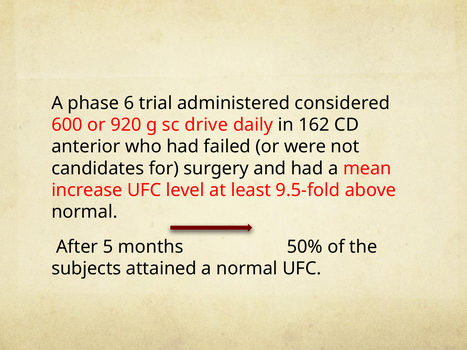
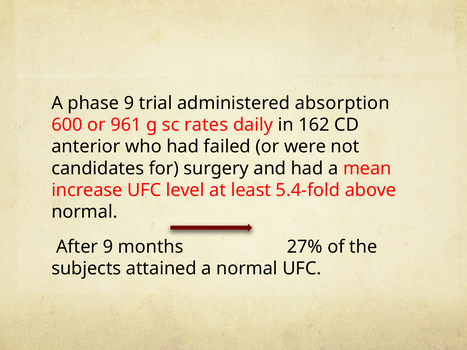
phase 6: 6 -> 9
considered: considered -> absorption
920: 920 -> 961
drive: drive -> rates
9.5-fold: 9.5-fold -> 5.4-fold
After 5: 5 -> 9
50%: 50% -> 27%
